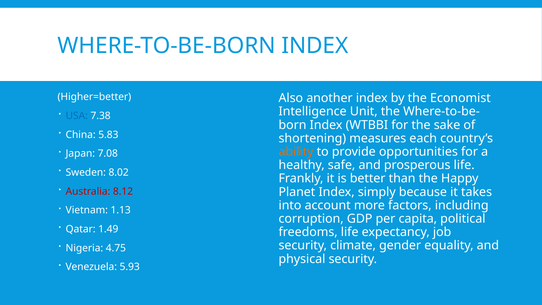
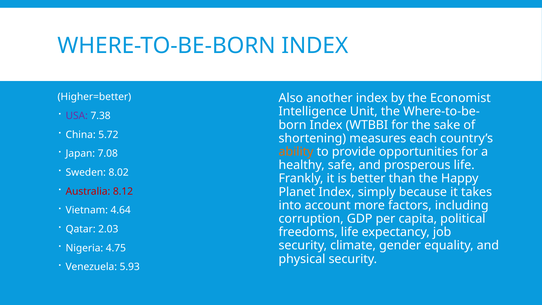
USA colour: blue -> purple
5.83: 5.83 -> 5.72
1.13: 1.13 -> 4.64
1.49: 1.49 -> 2.03
